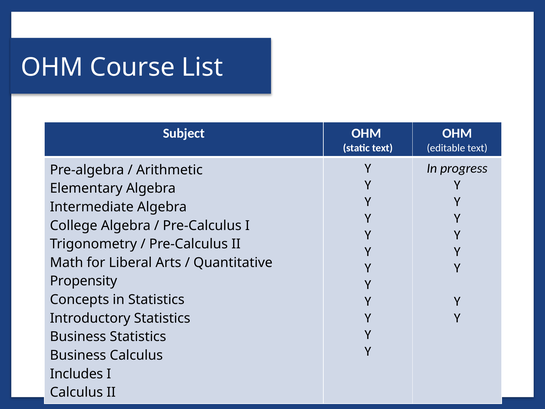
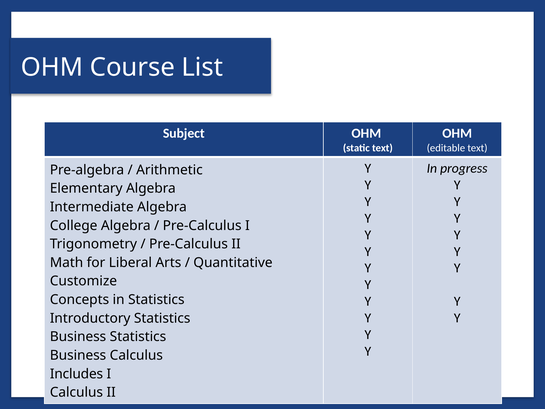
Propensity: Propensity -> Customize
